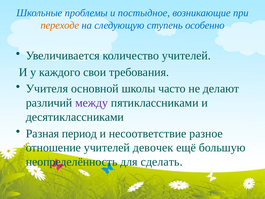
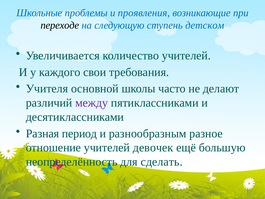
постыдное: постыдное -> проявления
переходе colour: orange -> black
особенно: особенно -> детском
несоответствие: несоответствие -> разнообразным
